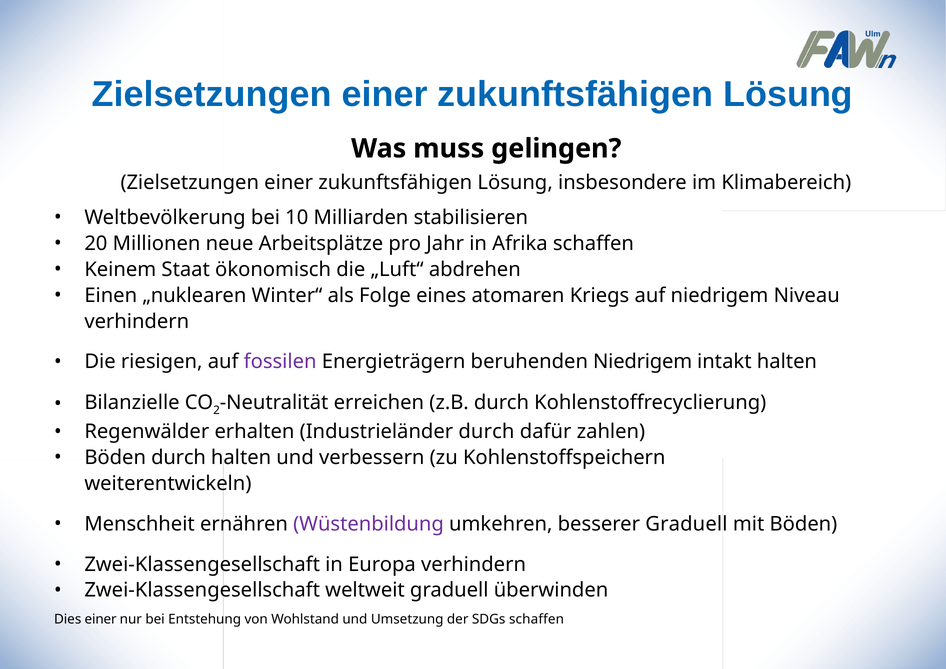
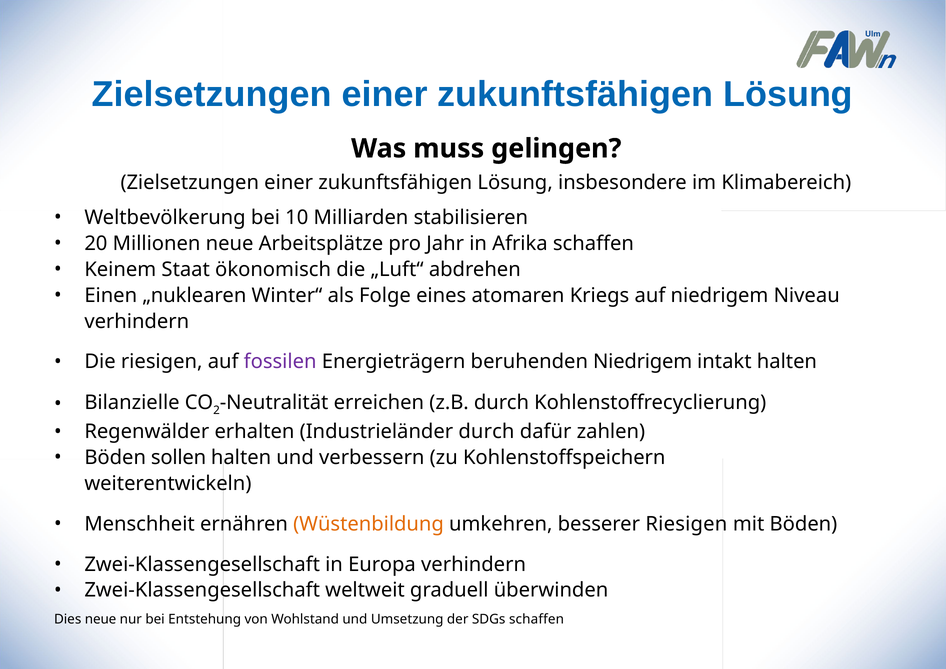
Böden durch: durch -> sollen
Wüstenbildung colour: purple -> orange
besserer Graduell: Graduell -> Riesigen
Dies einer: einer -> neue
